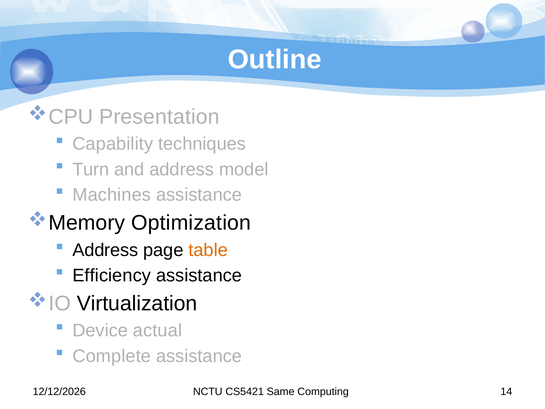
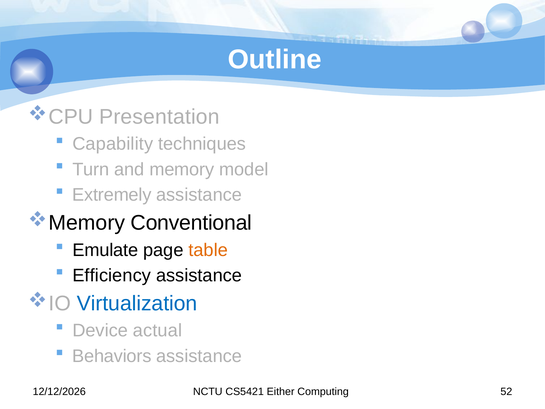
and address: address -> memory
Machines: Machines -> Extremely
Optimization: Optimization -> Conventional
Address at (105, 250): Address -> Emulate
Virtualization colour: black -> blue
Complete: Complete -> Behaviors
Same: Same -> Either
14: 14 -> 52
